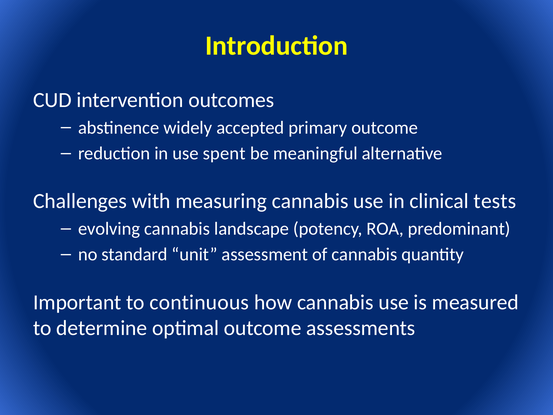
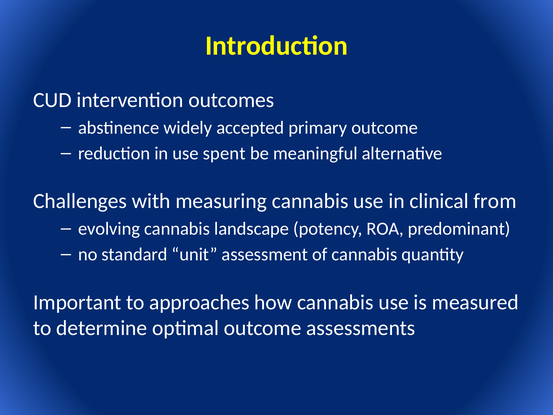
tests: tests -> from
continuous: continuous -> approaches
